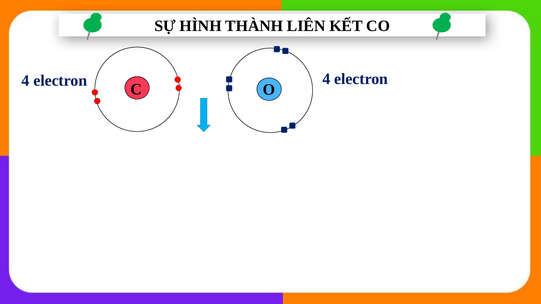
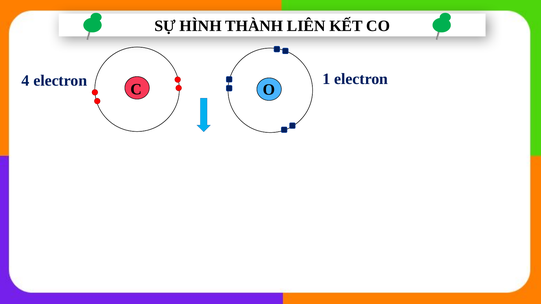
electron 4: 4 -> 1
